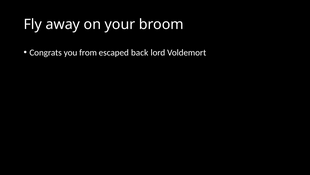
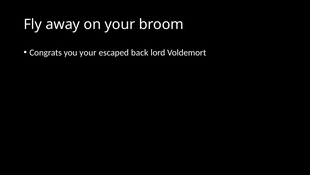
you from: from -> your
